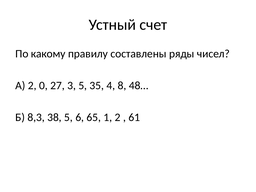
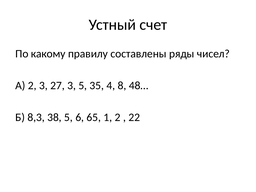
2 0: 0 -> 3
61: 61 -> 22
